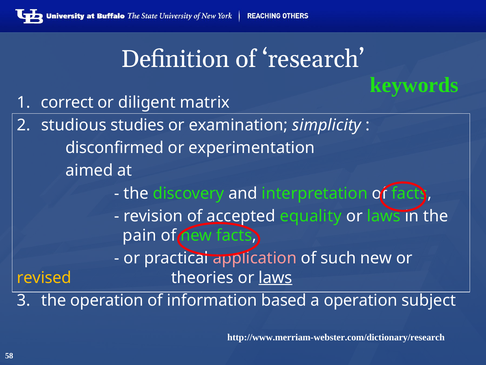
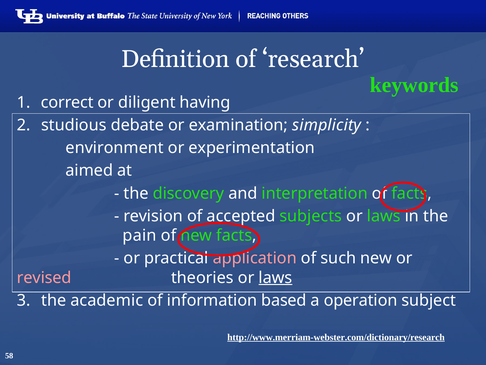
matrix: matrix -> having
studies: studies -> debate
disconfirmed: disconfirmed -> environment
equality: equality -> subjects
revised colour: yellow -> pink
the operation: operation -> academic
http://www.merriam-webster.com/dictionary/research underline: none -> present
